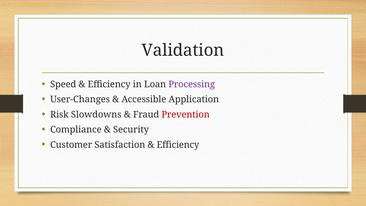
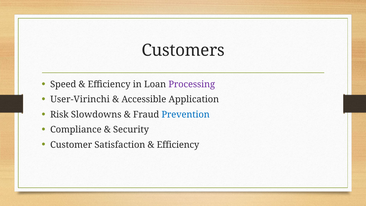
Validation: Validation -> Customers
User-Changes: User-Changes -> User-Virinchi
Prevention colour: red -> blue
